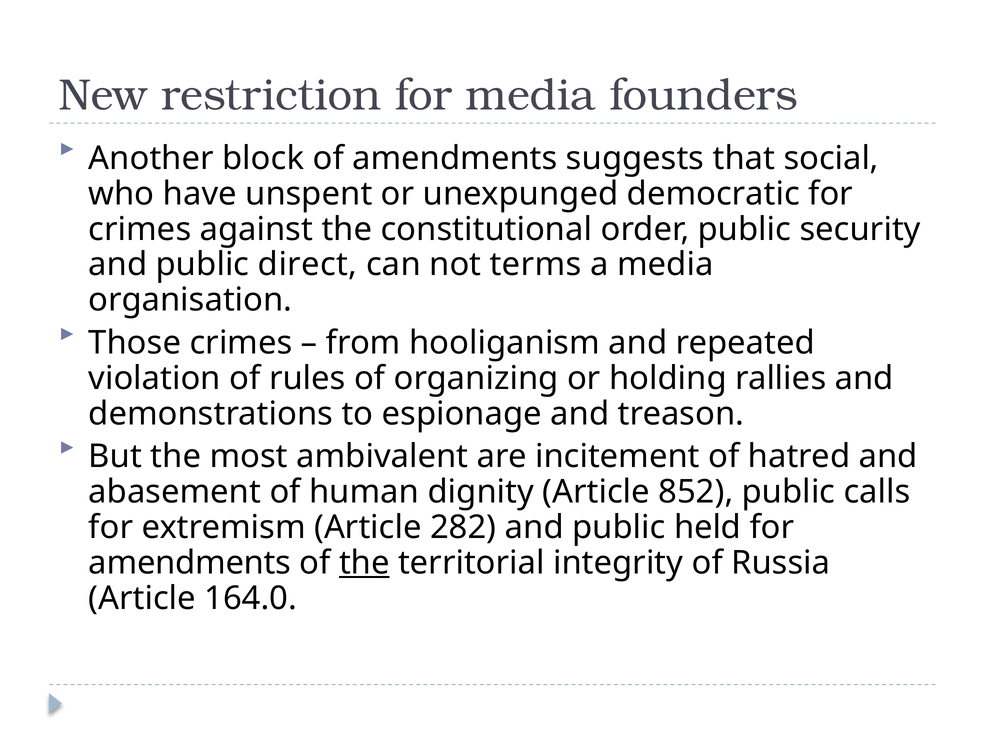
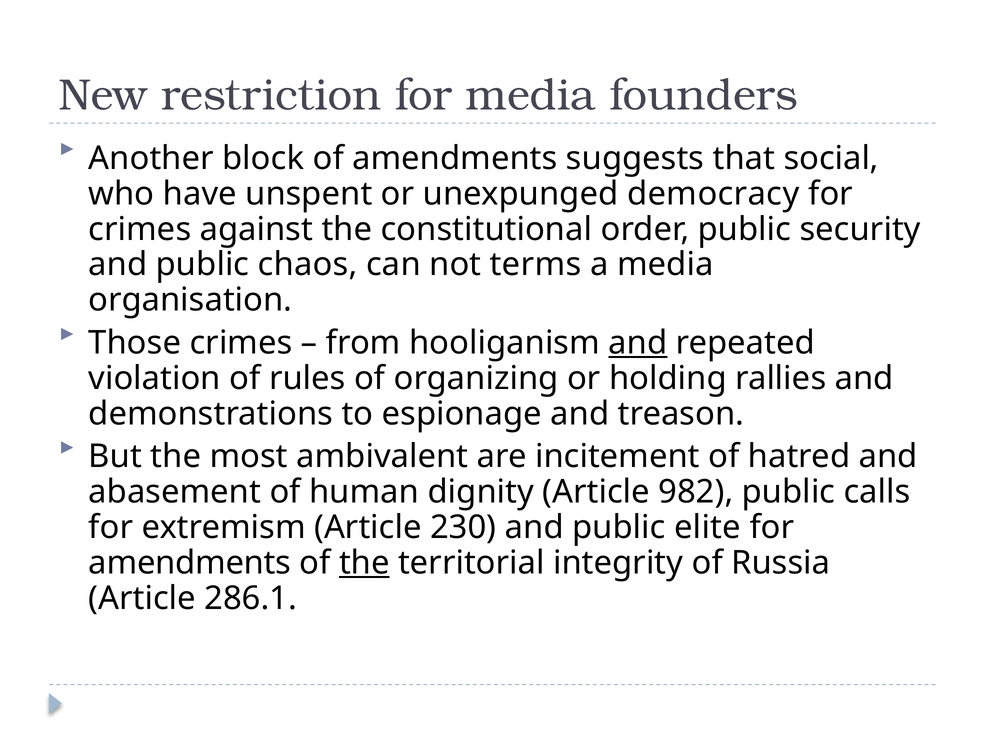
democratic: democratic -> democracy
direct: direct -> chaos
and at (638, 343) underline: none -> present
852: 852 -> 982
282: 282 -> 230
held: held -> elite
164.0: 164.0 -> 286.1
